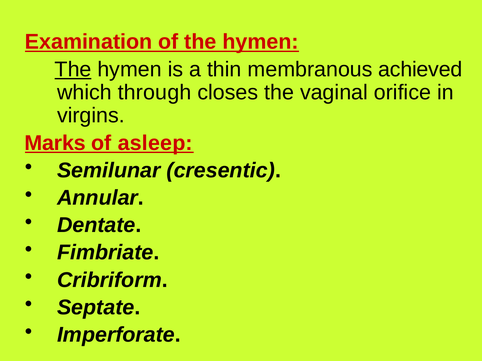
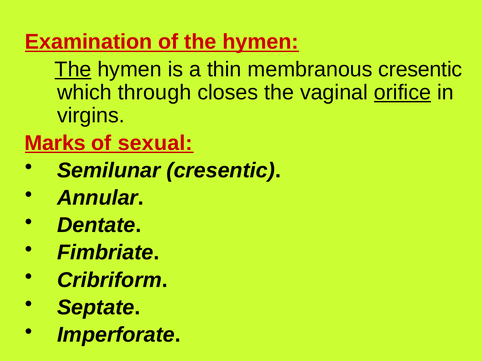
membranous achieved: achieved -> cresentic
orifice underline: none -> present
asleep: asleep -> sexual
